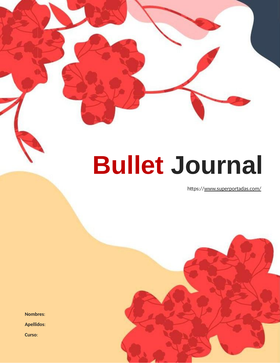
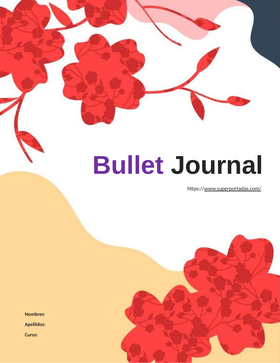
Bullet colour: red -> purple
